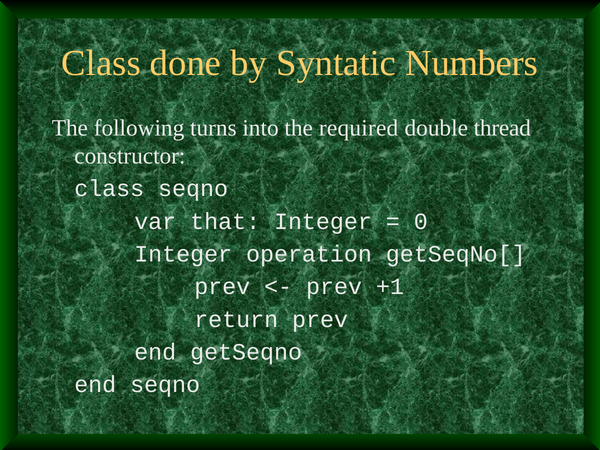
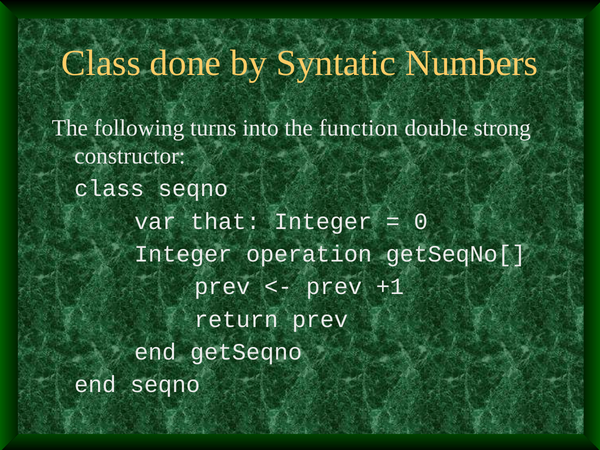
required: required -> function
thread: thread -> strong
